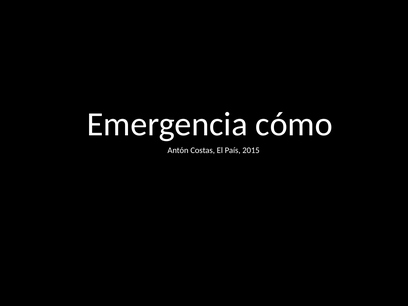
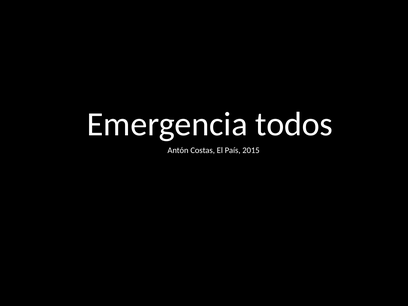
cómo: cómo -> todos
